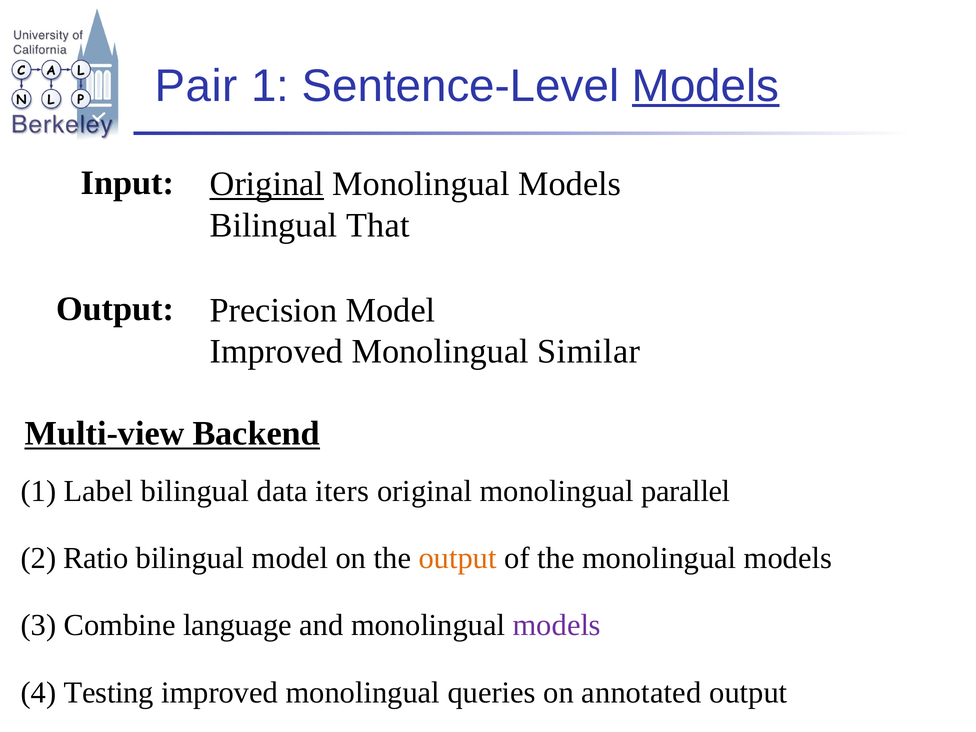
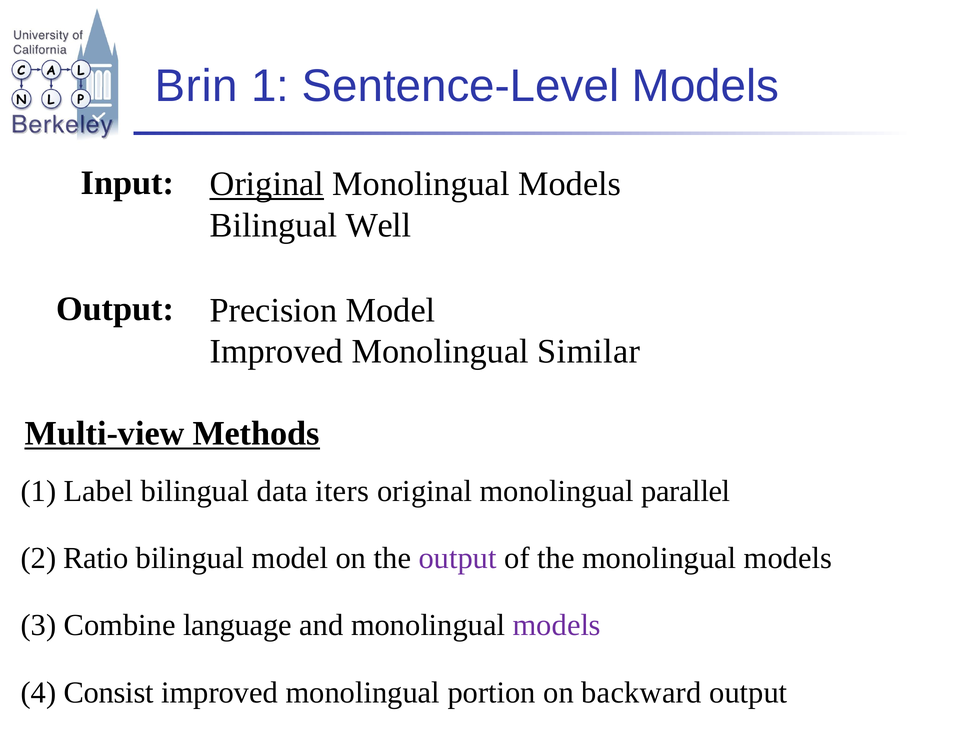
Pair: Pair -> Brin
Models at (706, 86) underline: present -> none
That: That -> Well
Backend: Backend -> Methods
output at (458, 558) colour: orange -> purple
Testing: Testing -> Consist
queries: queries -> portion
annotated: annotated -> backward
